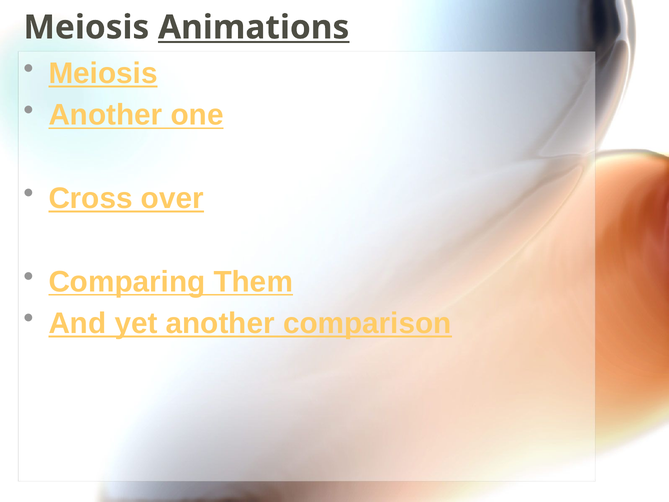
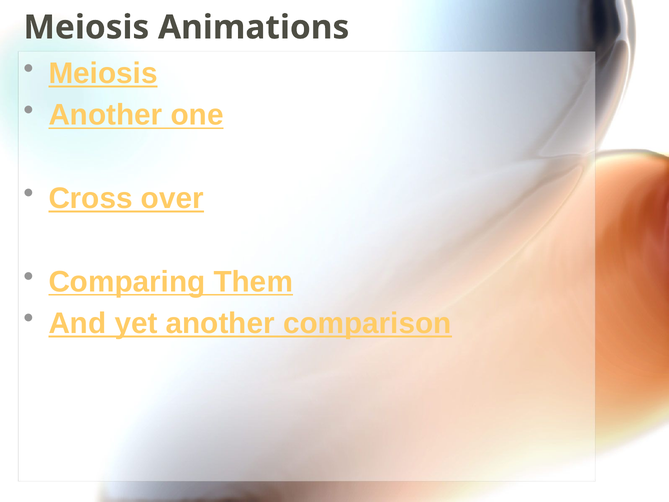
Animations underline: present -> none
